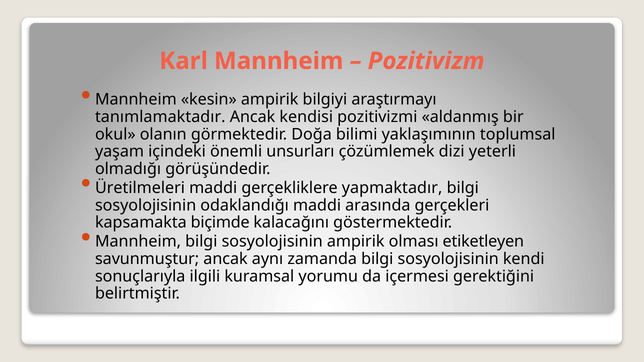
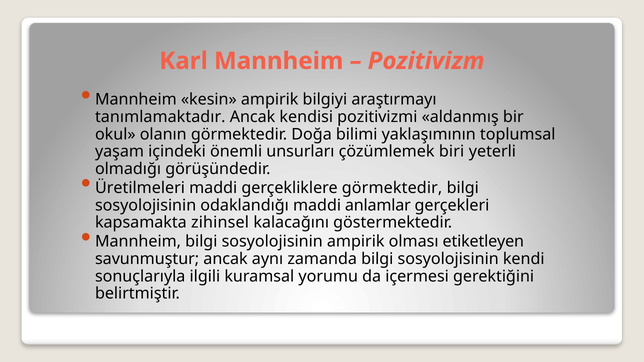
dizi: dizi -> biri
gerçekliklere yapmaktadır: yapmaktadır -> görmektedir
arasında: arasında -> anlamlar
biçimde: biçimde -> zihinsel
